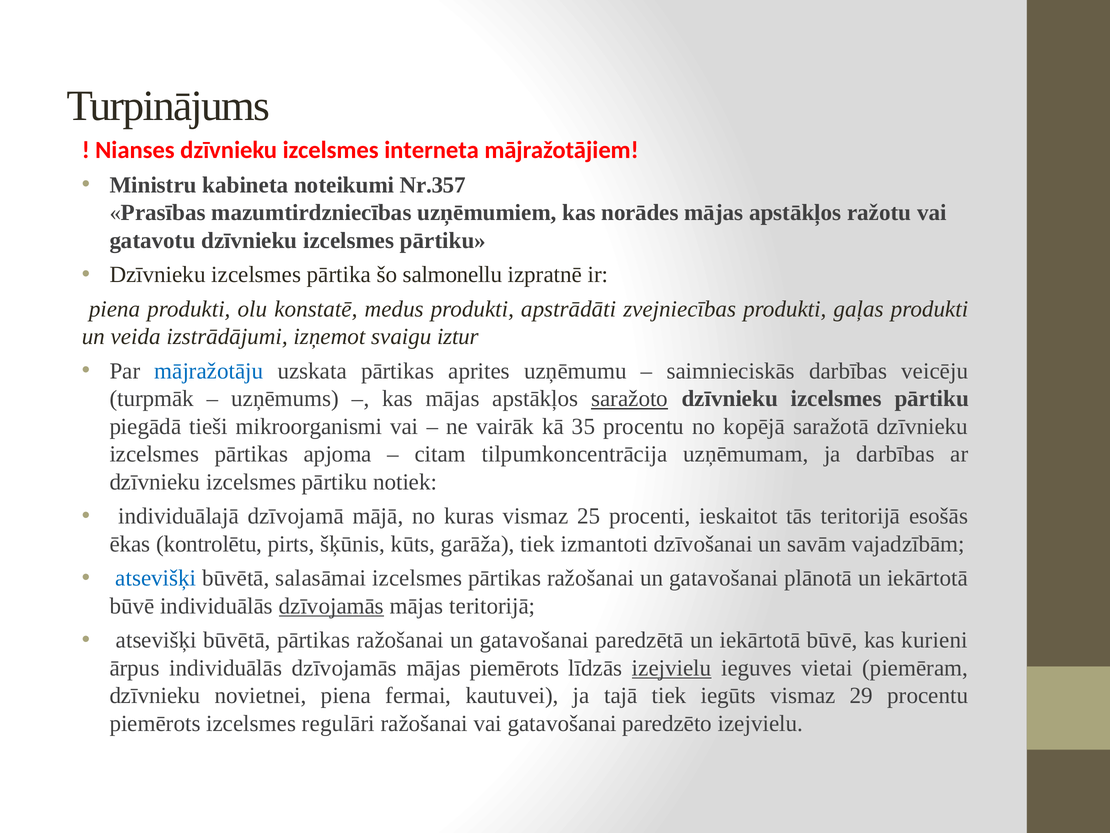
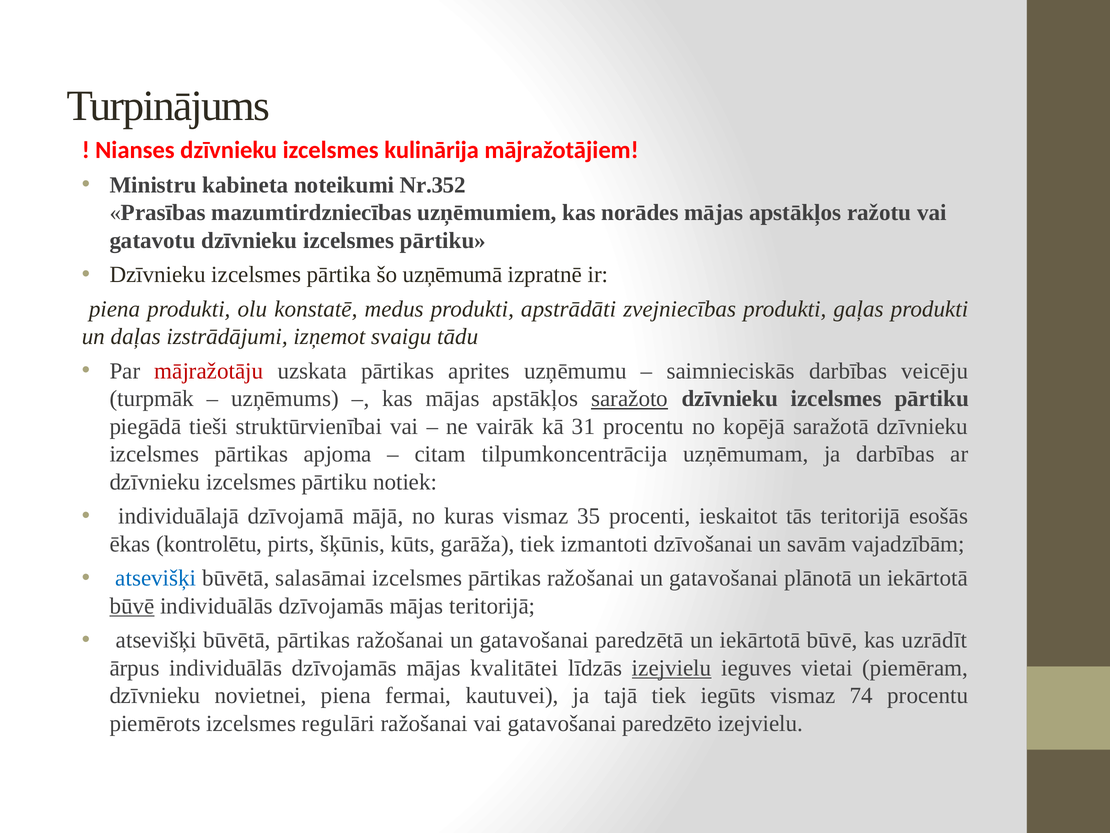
interneta: interneta -> kulinārija
Nr.357: Nr.357 -> Nr.352
salmonellu: salmonellu -> uzņēmumā
veida: veida -> daļas
iztur: iztur -> tādu
mājražotāju colour: blue -> red
mikroorganismi: mikroorganismi -> struktūrvienībai
35: 35 -> 31
25: 25 -> 35
būvē at (132, 606) underline: none -> present
dzīvojamās at (331, 606) underline: present -> none
kurieni: kurieni -> uzrādīt
mājas piemērots: piemērots -> kvalitātei
29: 29 -> 74
